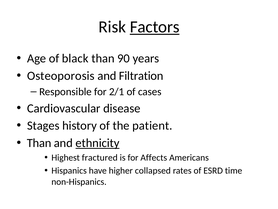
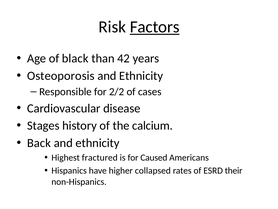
90: 90 -> 42
Filtration at (141, 76): Filtration -> Ethnicity
2/1: 2/1 -> 2/2
patient: patient -> calcium
Than at (39, 143): Than -> Back
ethnicity at (97, 143) underline: present -> none
Affects: Affects -> Caused
time: time -> their
